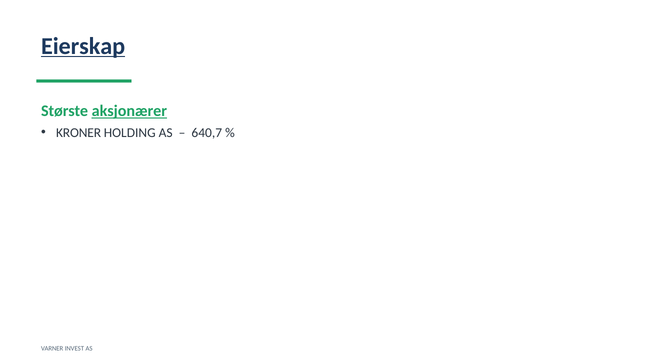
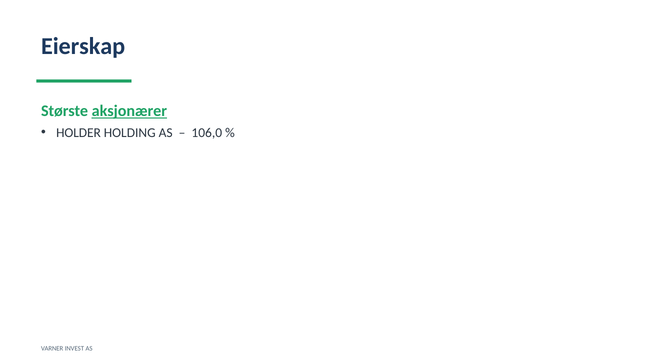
Eierskap underline: present -> none
KRONER: KRONER -> HOLDER
640,7: 640,7 -> 106,0
